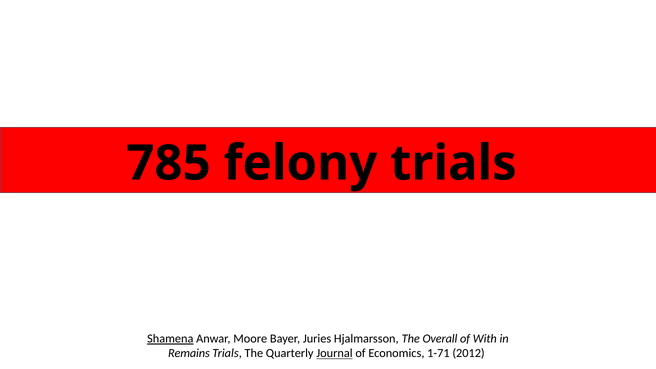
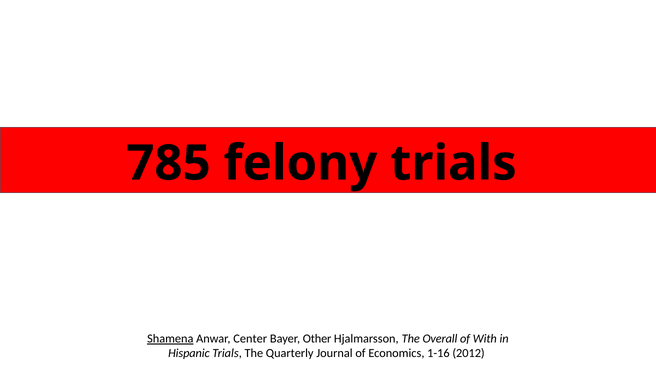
Moore: Moore -> Center
Juries: Juries -> Other
Remains: Remains -> Hispanic
Journal underline: present -> none
1-71: 1-71 -> 1-16
